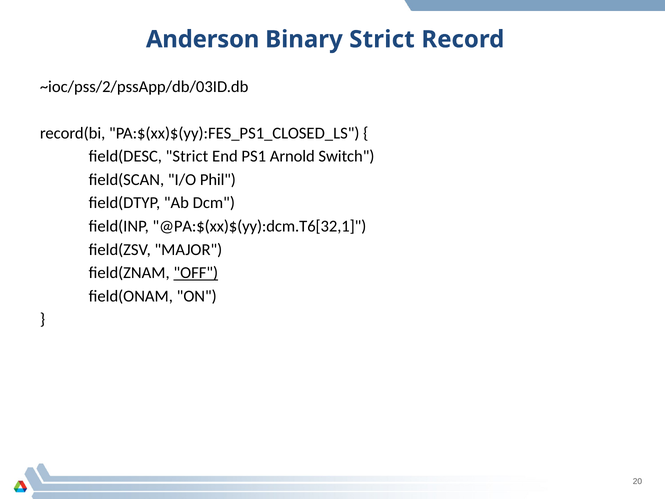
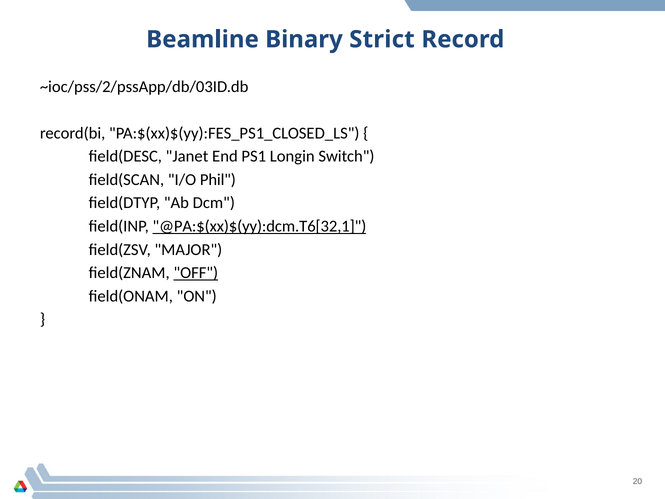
Anderson: Anderson -> Beamline
field(DESC Strict: Strict -> Janet
Arnold: Arnold -> Longin
@PA:$(xx)$(yy):dcm.T6[32,1 underline: none -> present
